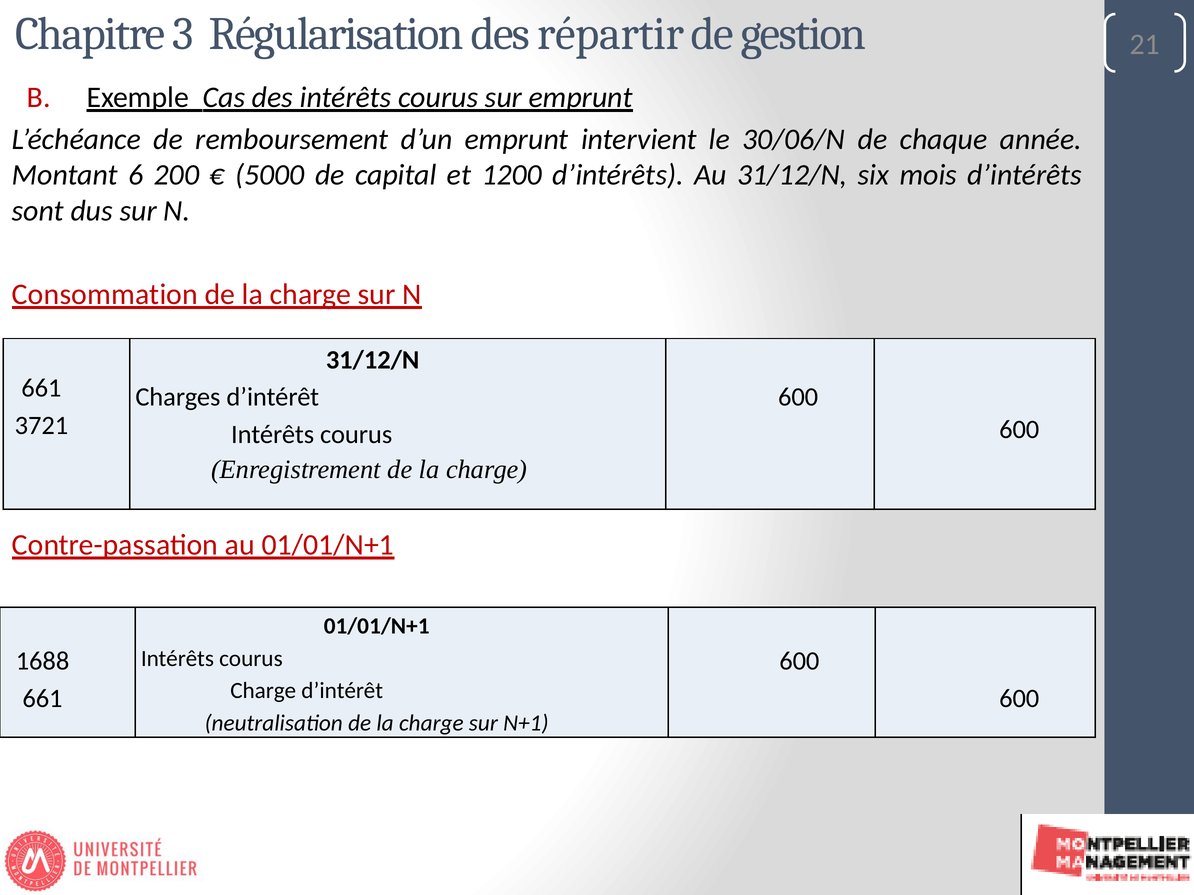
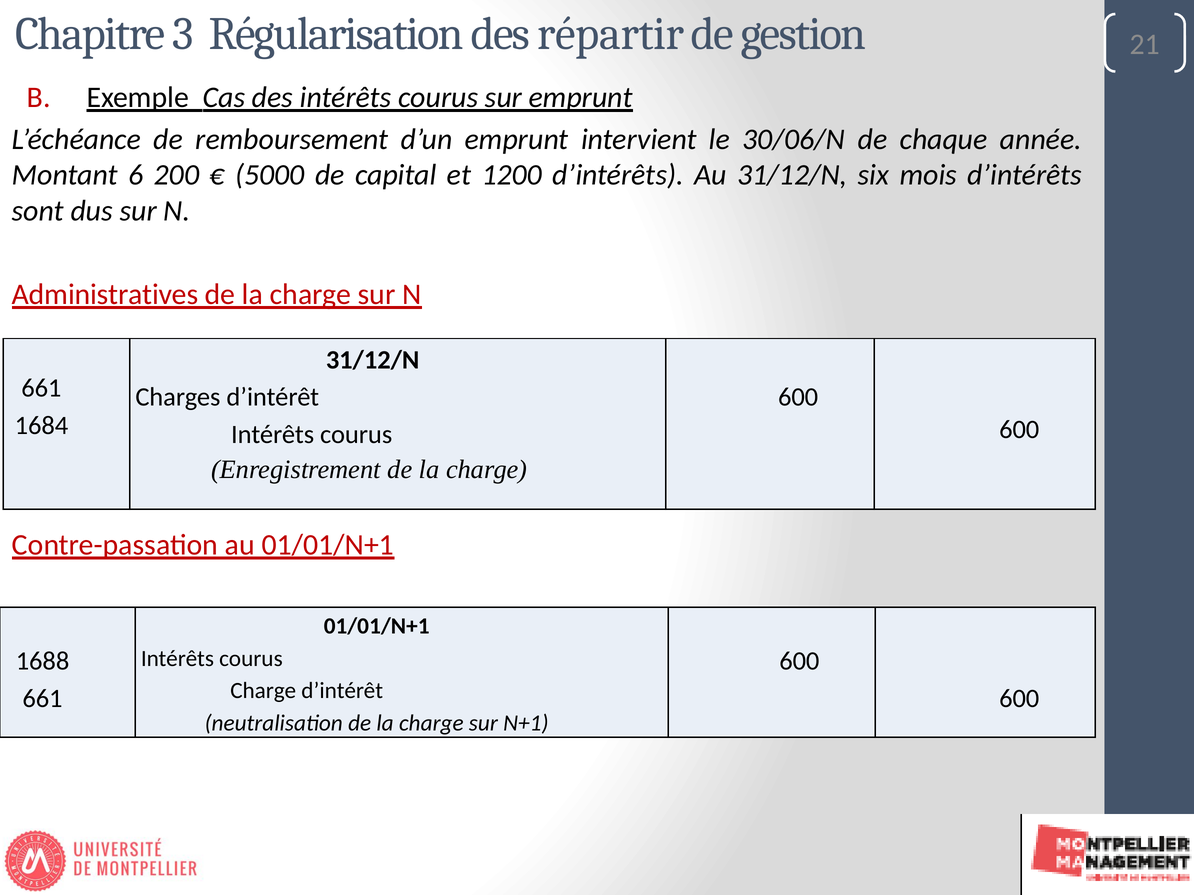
Consommation: Consommation -> Administratives
3721: 3721 -> 1684
